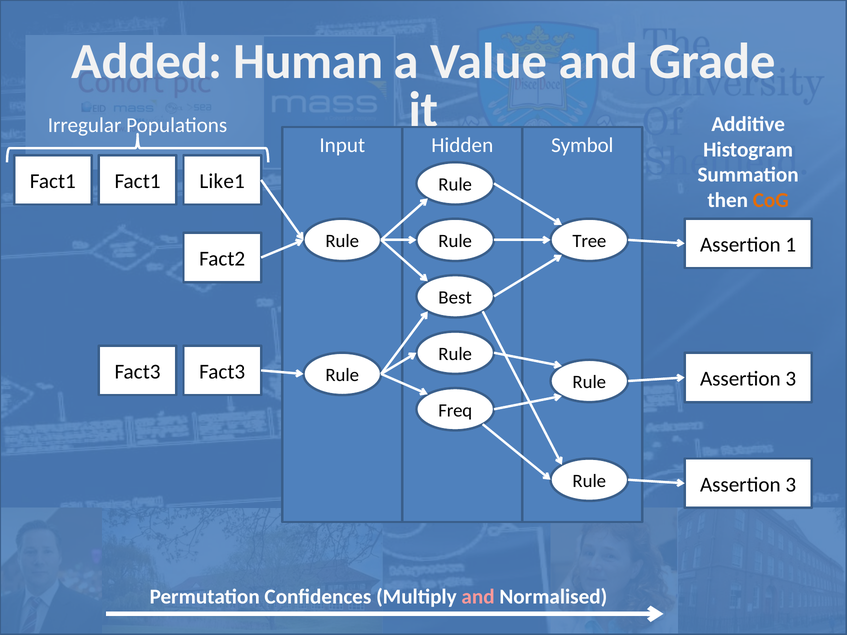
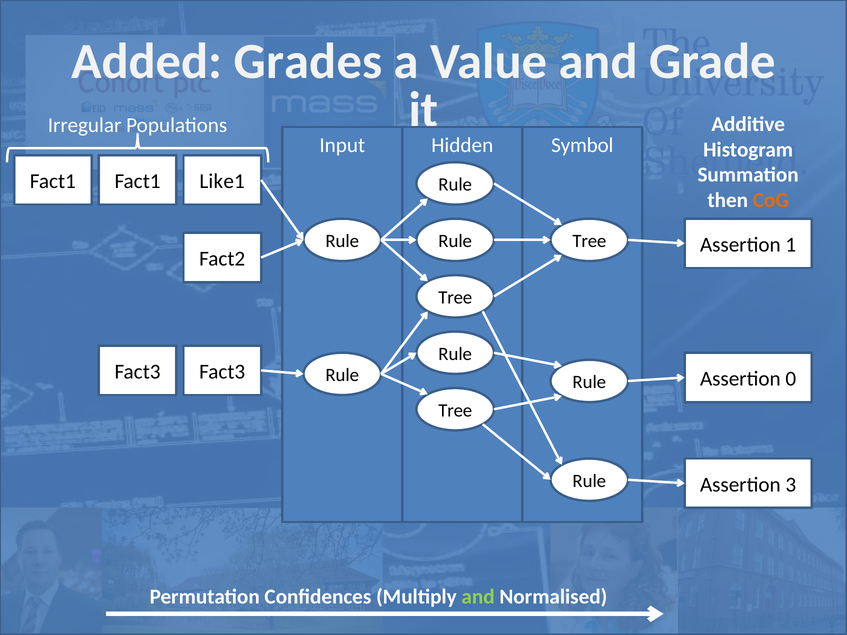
Human: Human -> Grades
Best at (455, 298): Best -> Tree
3 at (791, 379): 3 -> 0
Freq at (455, 411): Freq -> Tree
and at (478, 597) colour: pink -> light green
